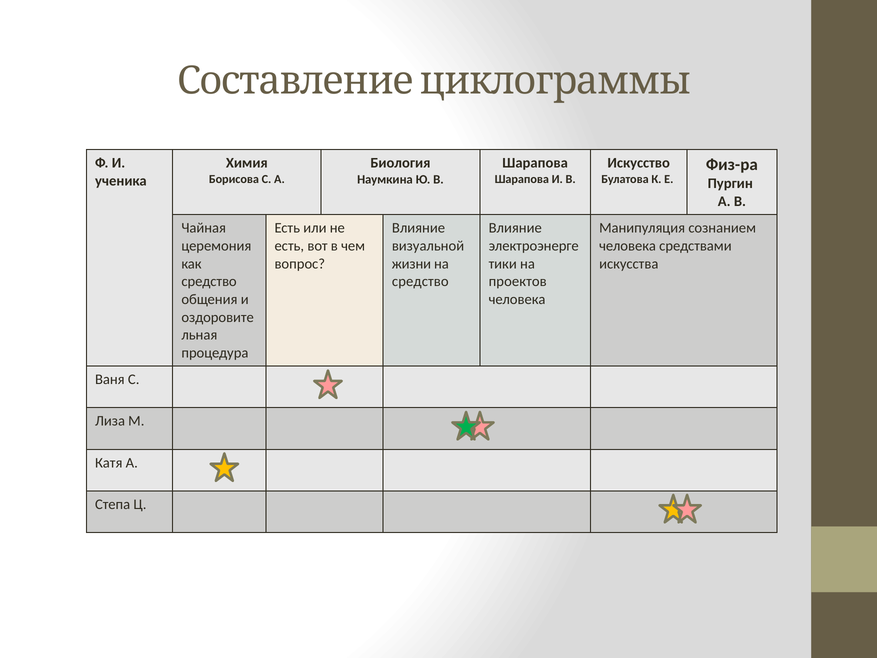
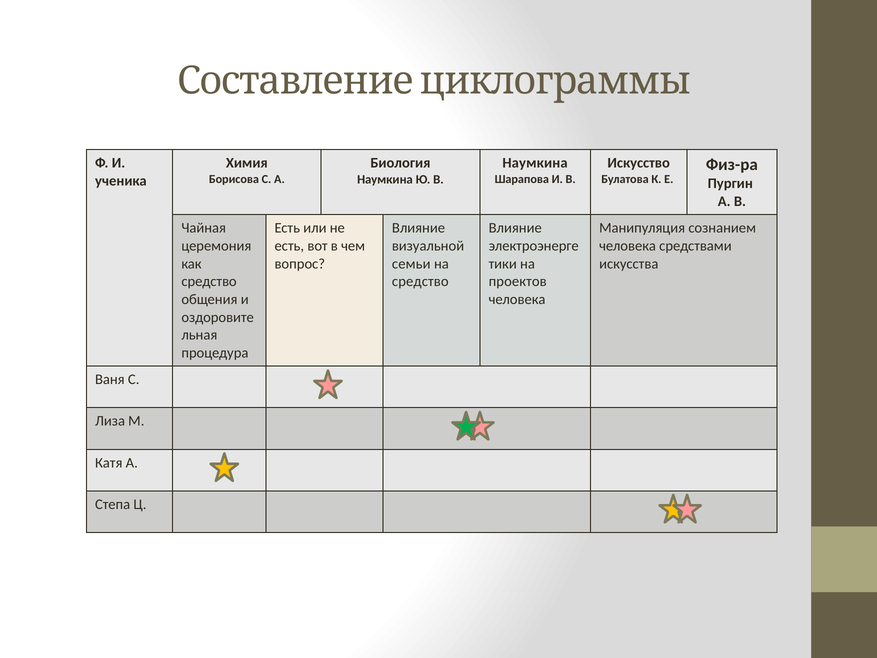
Шарапова at (535, 163): Шарапова -> Наумкина
жизни: жизни -> семьи
